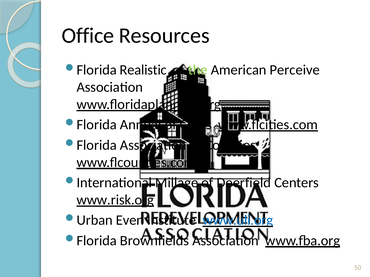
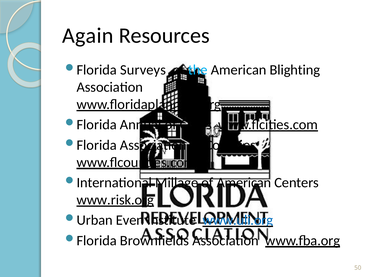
Office: Office -> Again
Realistic: Realistic -> Surveys
the colour: light green -> light blue
Perceive: Perceive -> Blighting
of Deerfield: Deerfield -> American
